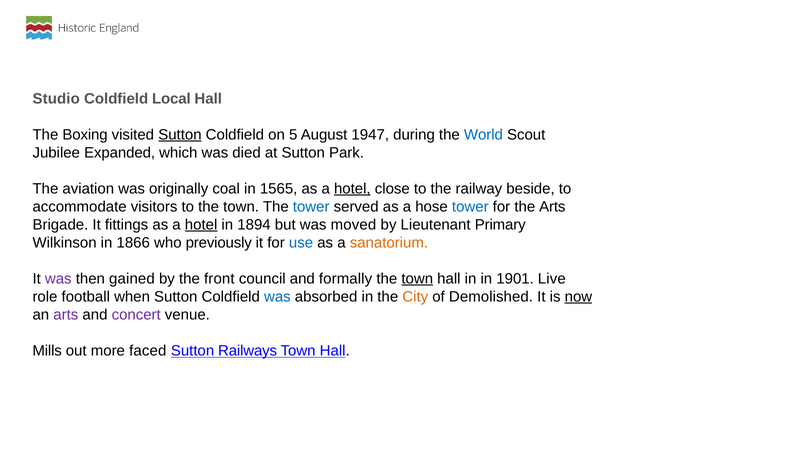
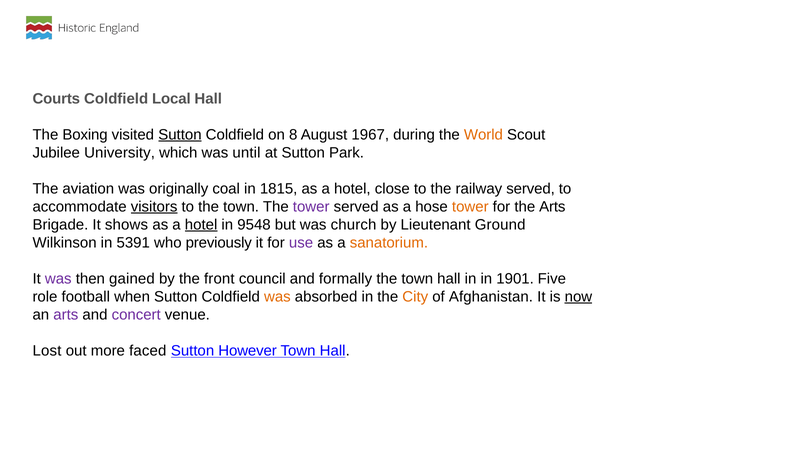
Studio: Studio -> Courts
5: 5 -> 8
1947: 1947 -> 1967
World colour: blue -> orange
Expanded: Expanded -> University
died: died -> until
1565: 1565 -> 1815
hotel at (352, 189) underline: present -> none
railway beside: beside -> served
visitors underline: none -> present
tower at (311, 207) colour: blue -> purple
tower at (470, 207) colour: blue -> orange
fittings: fittings -> shows
1894: 1894 -> 9548
moved: moved -> church
Primary: Primary -> Ground
1866: 1866 -> 5391
use colour: blue -> purple
town at (417, 279) underline: present -> none
Live: Live -> Five
was at (277, 297) colour: blue -> orange
Demolished: Demolished -> Afghanistan
Mills: Mills -> Lost
Railways: Railways -> However
